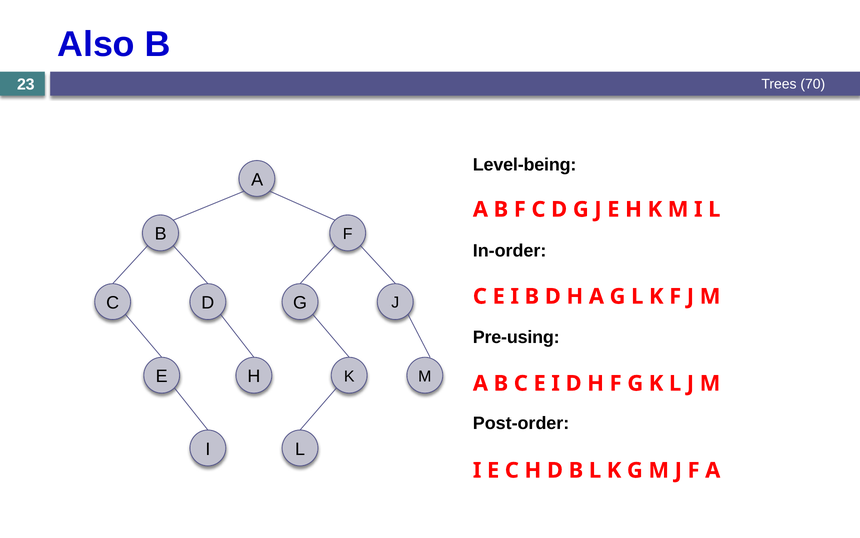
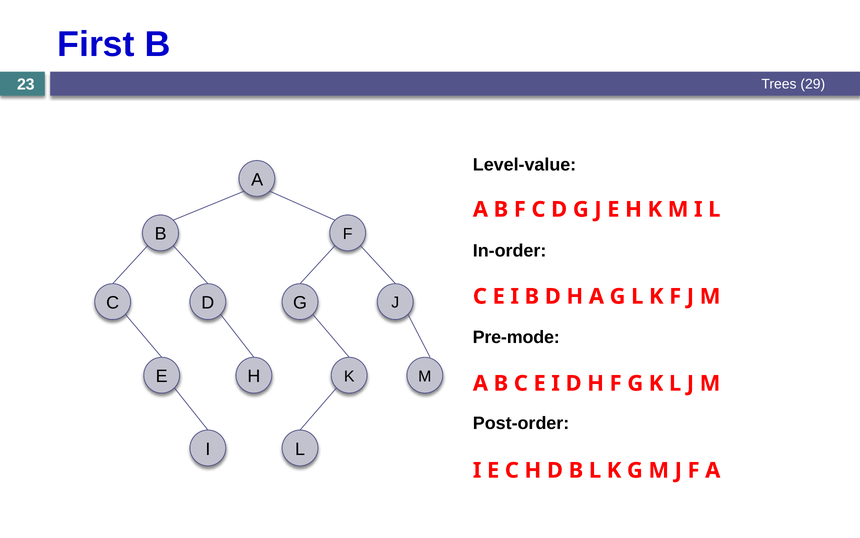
Also: Also -> First
70: 70 -> 29
Level-being: Level-being -> Level-value
Pre-using: Pre-using -> Pre-mode
